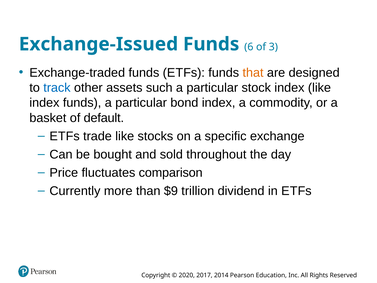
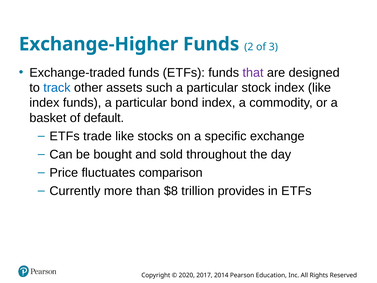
Exchange-Issued: Exchange-Issued -> Exchange-Higher
6: 6 -> 2
that colour: orange -> purple
$9: $9 -> $8
dividend: dividend -> provides
